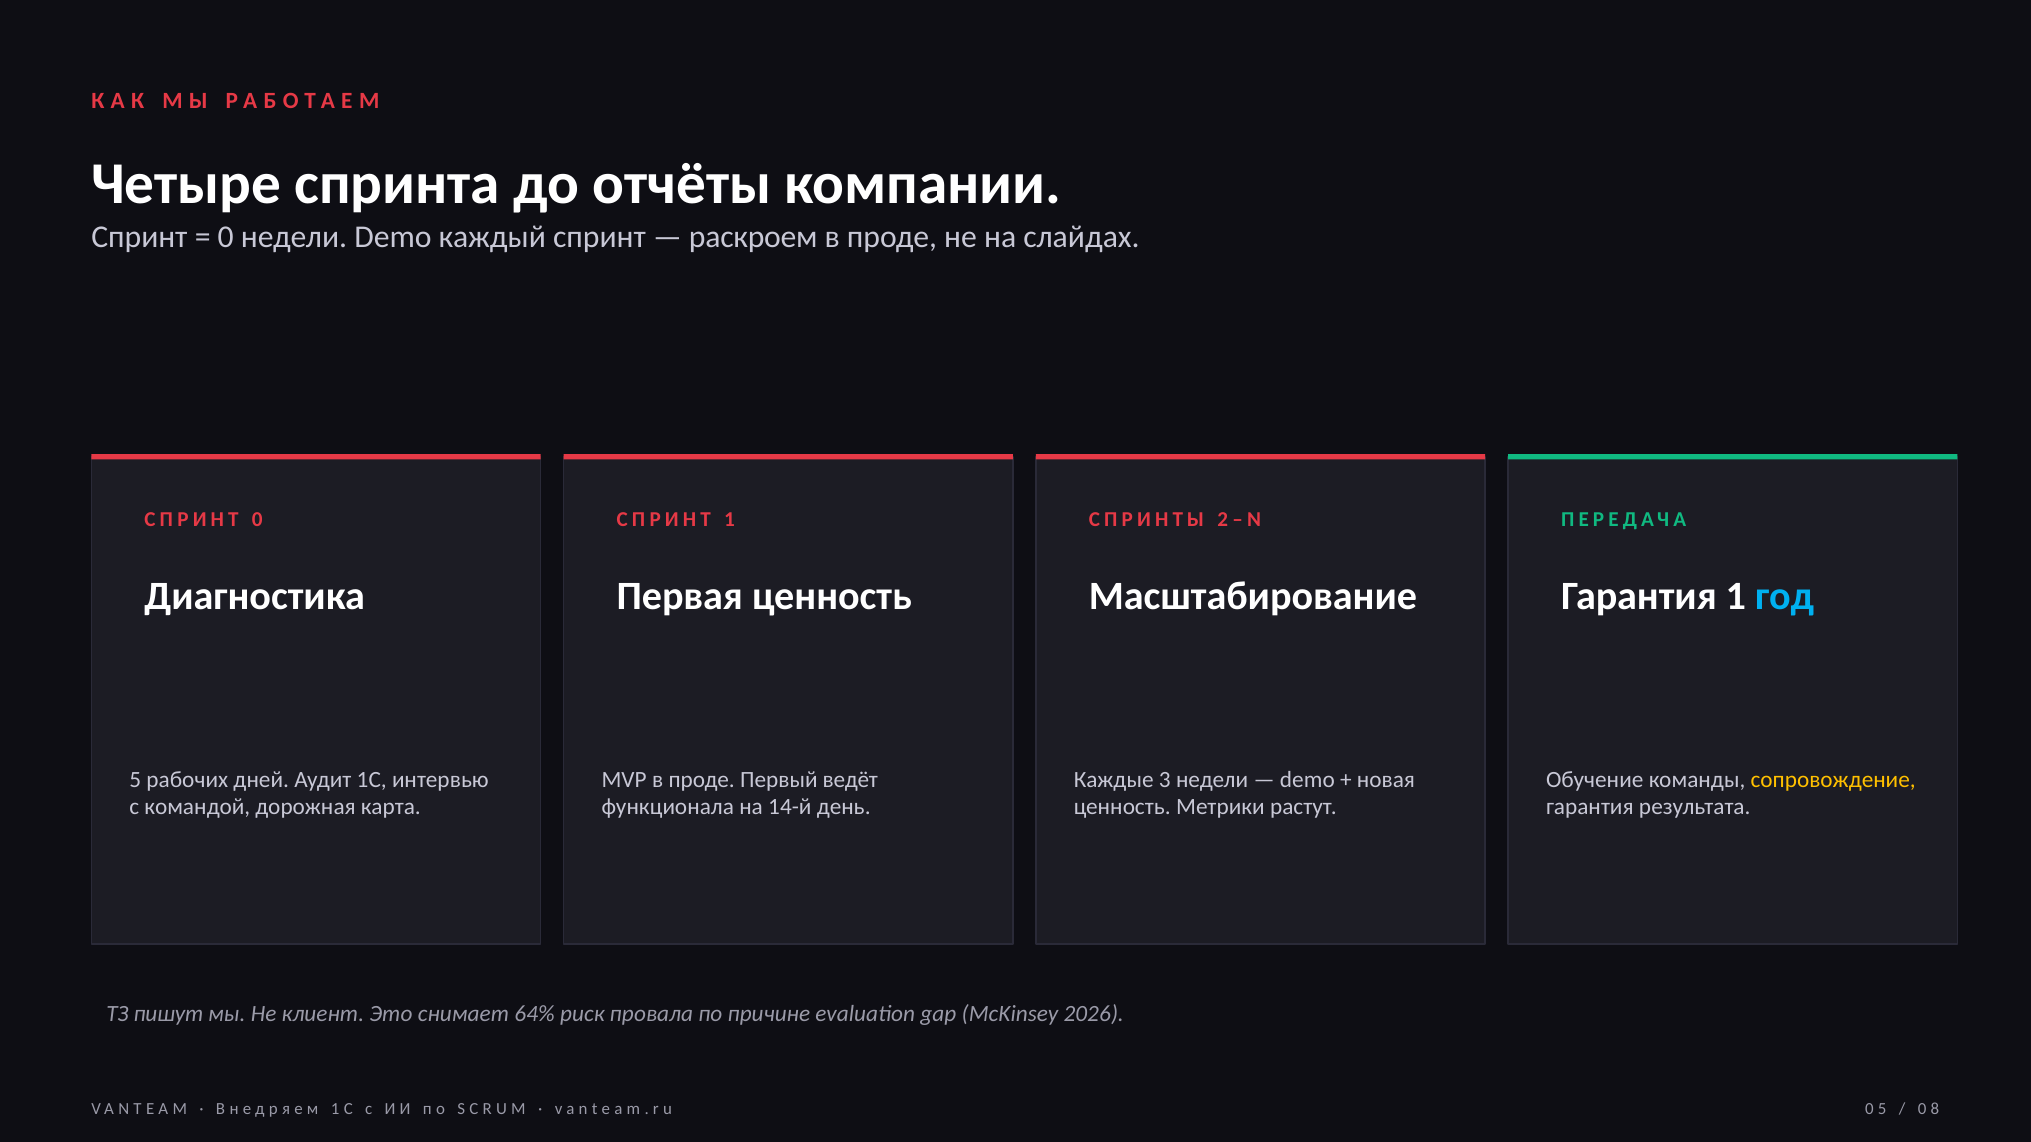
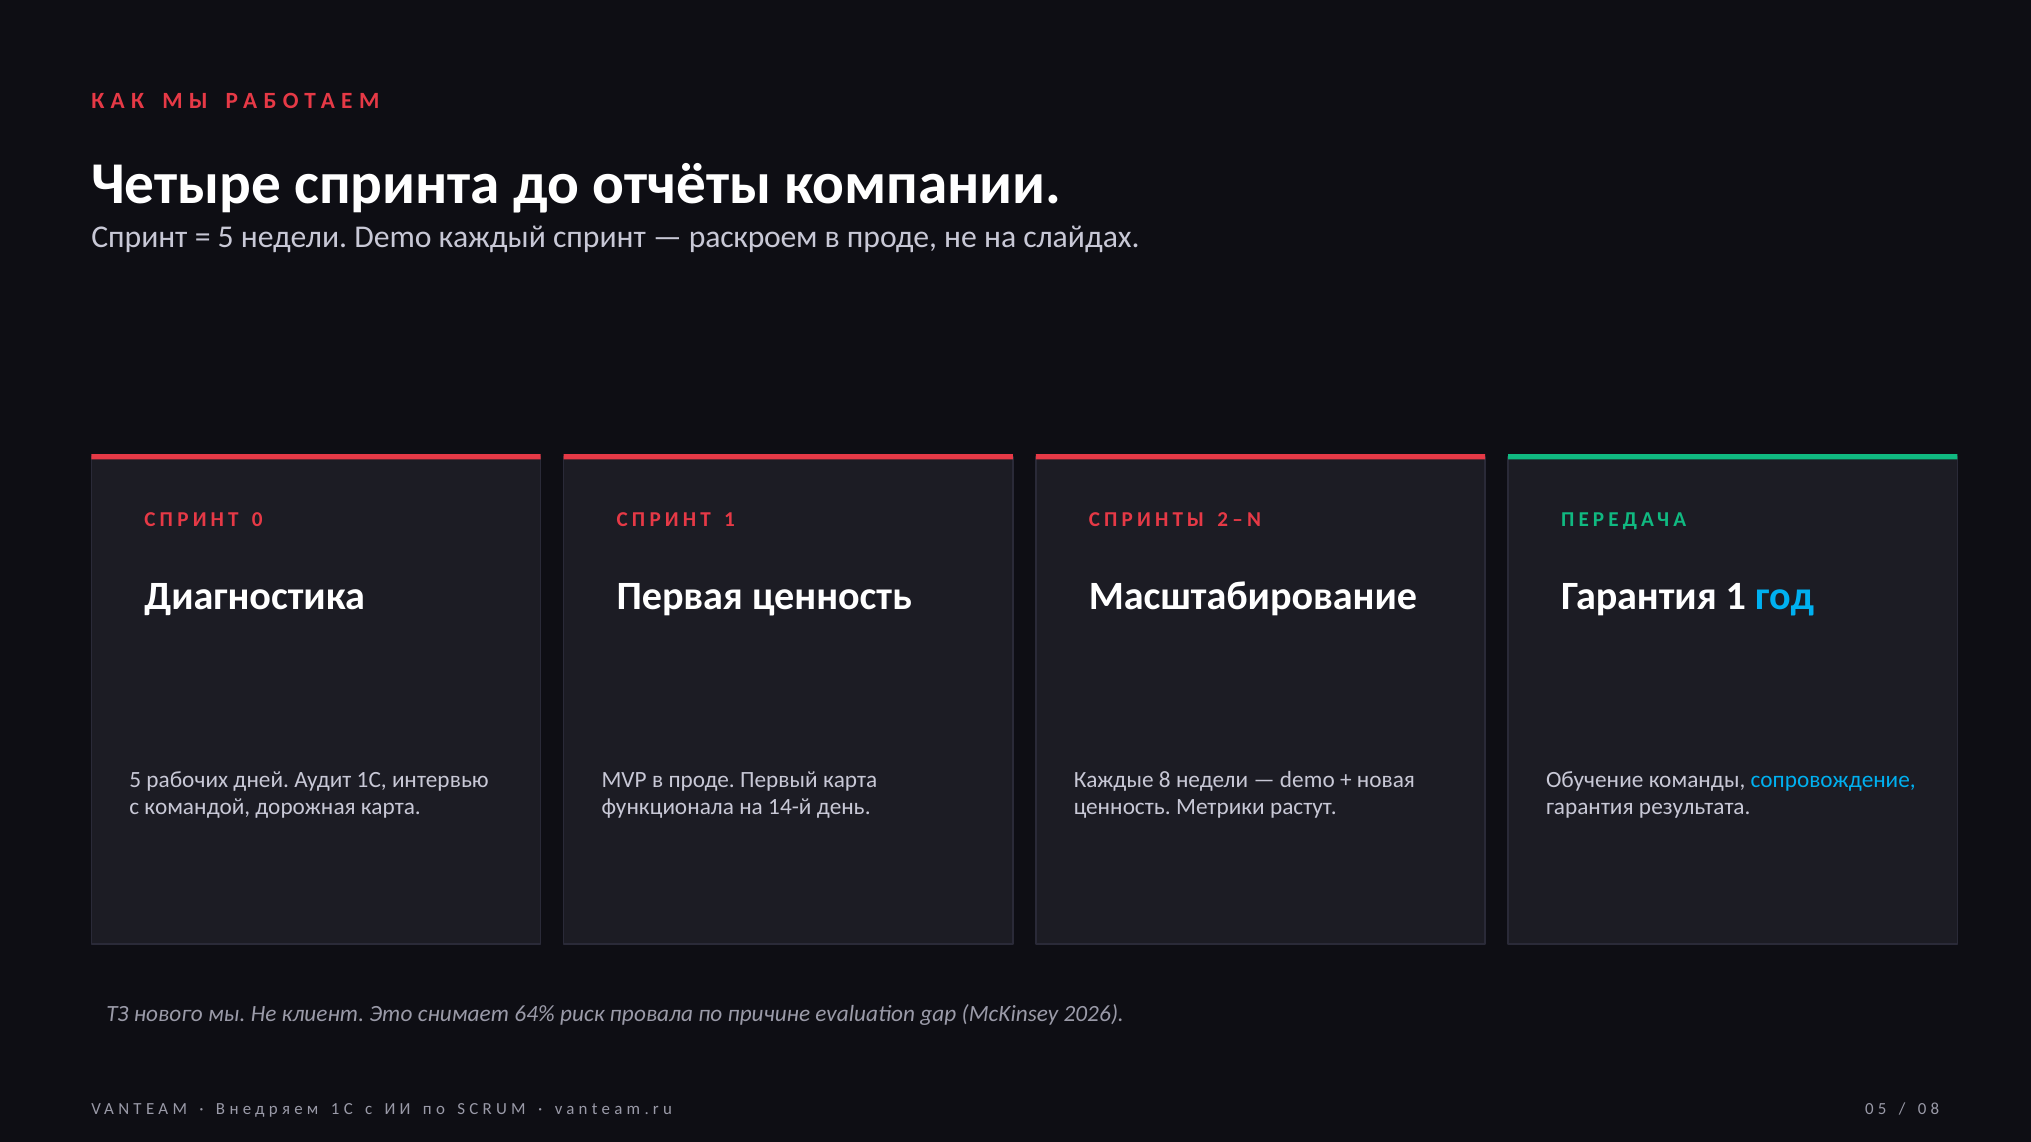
0 at (226, 237): 0 -> 5
Первый ведёт: ведёт -> карта
Каждые 3: 3 -> 8
сопровождение colour: yellow -> light blue
пишут: пишут -> нового
